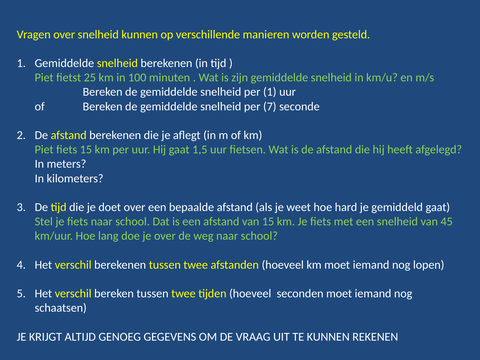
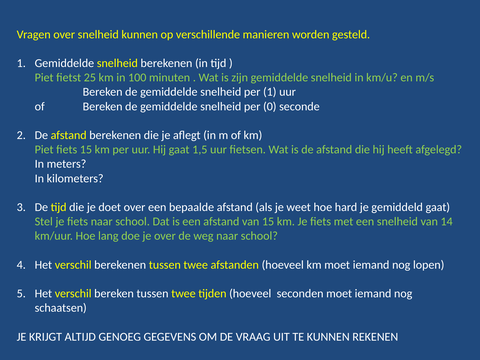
7: 7 -> 0
45: 45 -> 14
